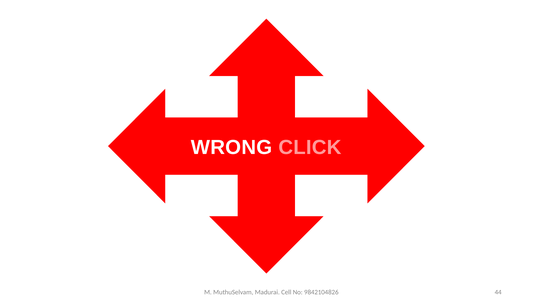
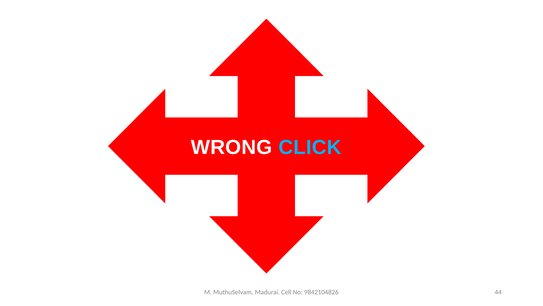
CLICK colour: pink -> light blue
